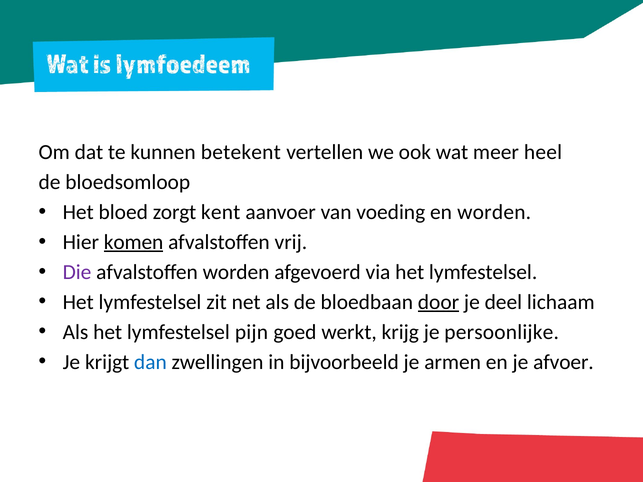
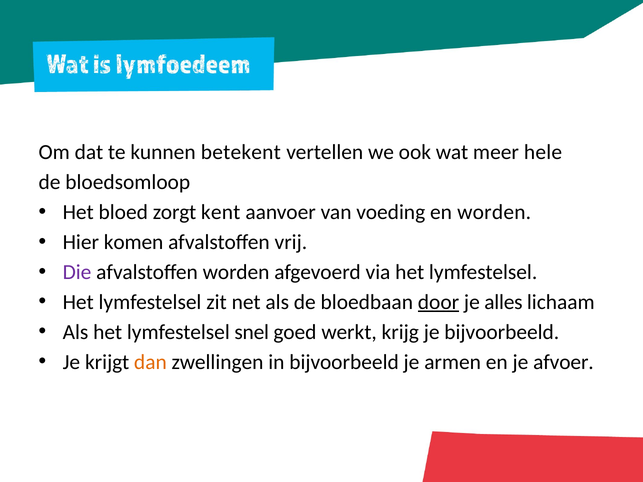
heel: heel -> hele
komen underline: present -> none
deel: deel -> alles
pijn: pijn -> snel
je persoonlijke: persoonlijke -> bijvoorbeeld
dan colour: blue -> orange
